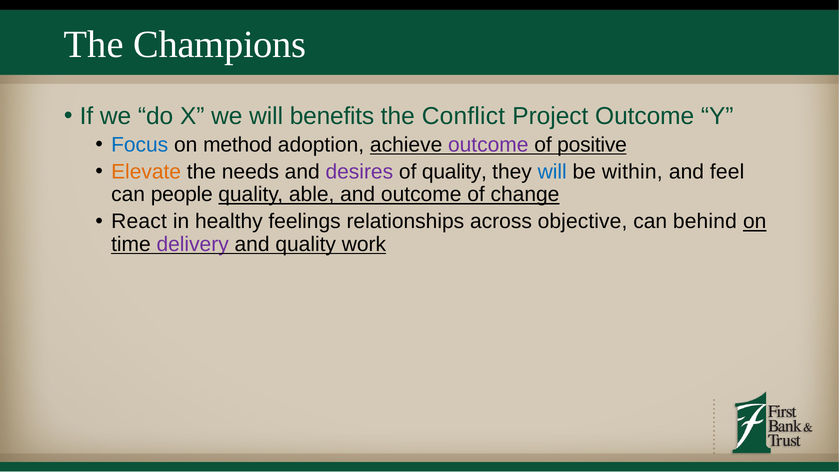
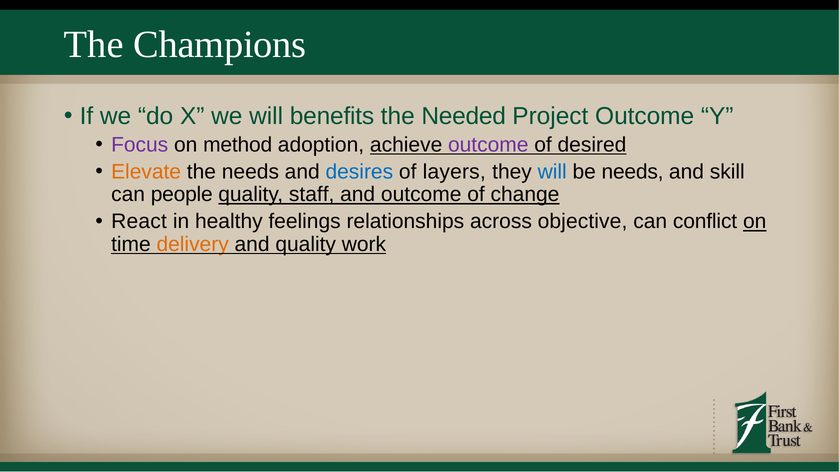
Conflict: Conflict -> Needed
Focus colour: blue -> purple
positive: positive -> desired
desires colour: purple -> blue
of quality: quality -> layers
be within: within -> needs
feel: feel -> skill
able: able -> staff
behind: behind -> conflict
delivery colour: purple -> orange
